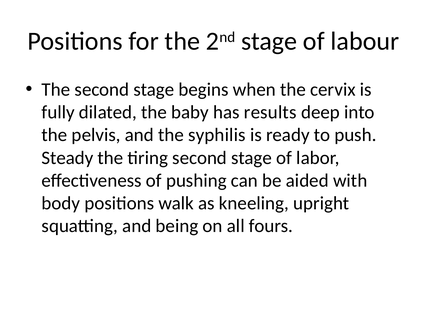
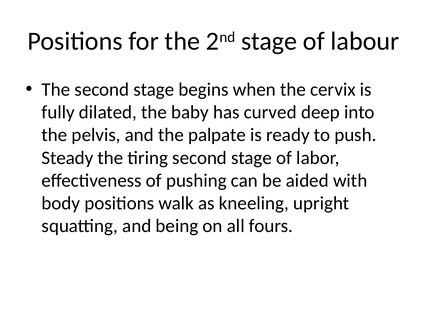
results: results -> curved
syphilis: syphilis -> palpate
